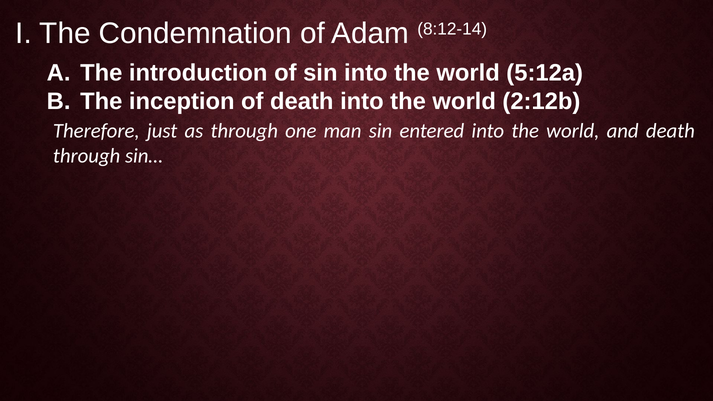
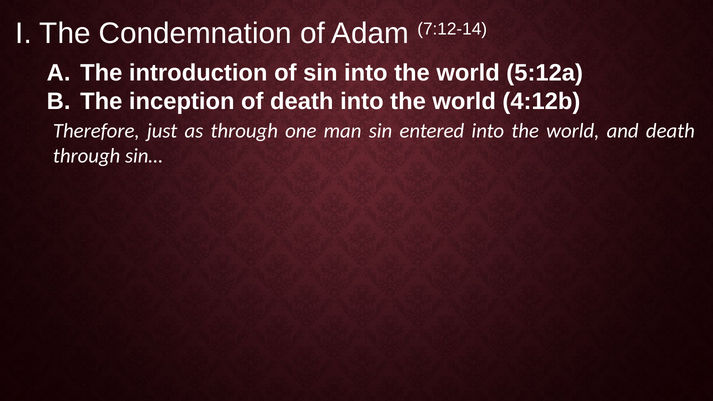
8:12-14: 8:12-14 -> 7:12-14
2:12b: 2:12b -> 4:12b
